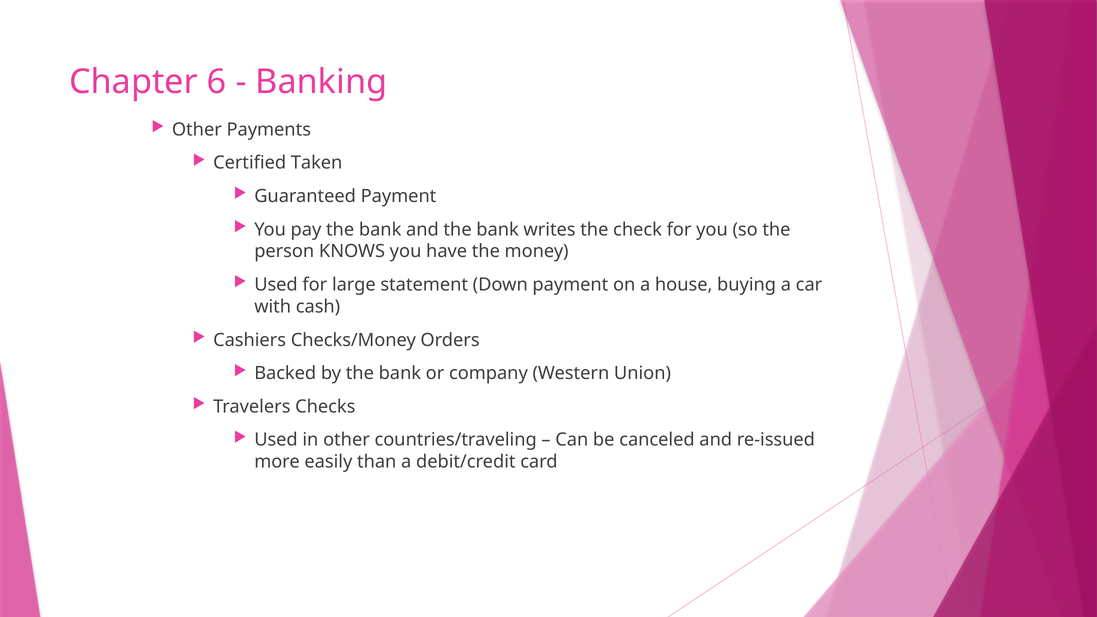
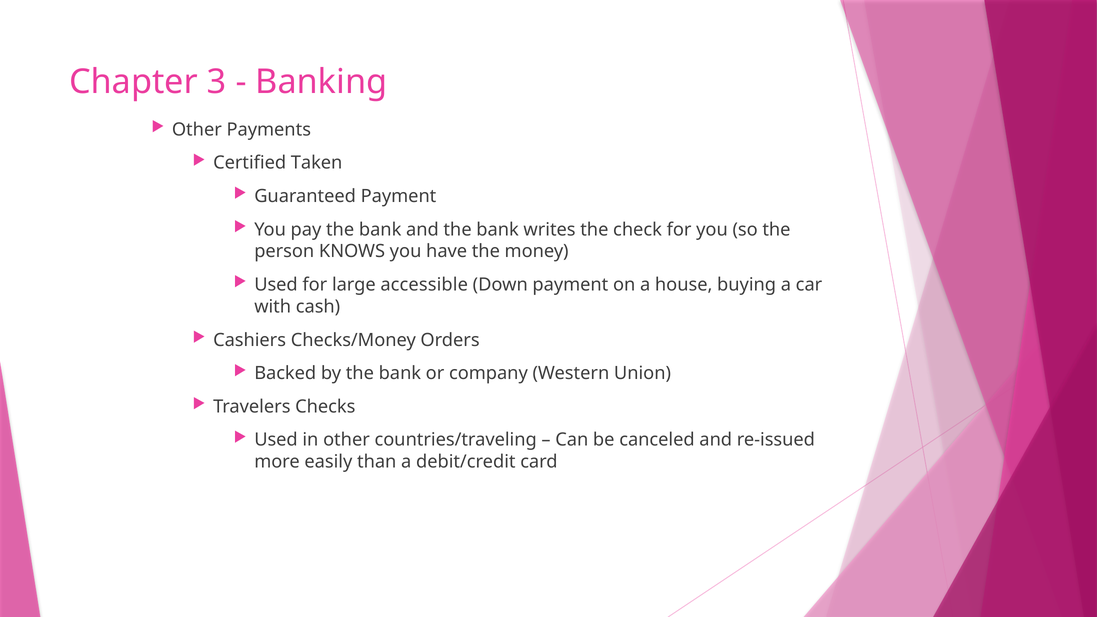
6: 6 -> 3
statement: statement -> accessible
